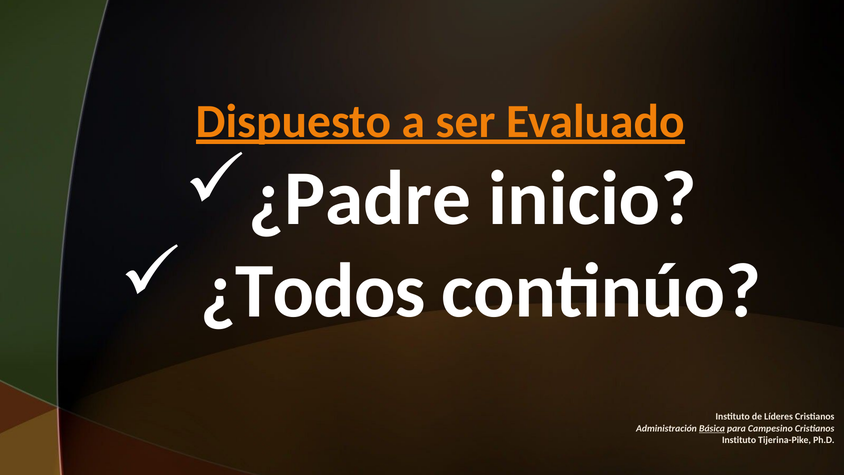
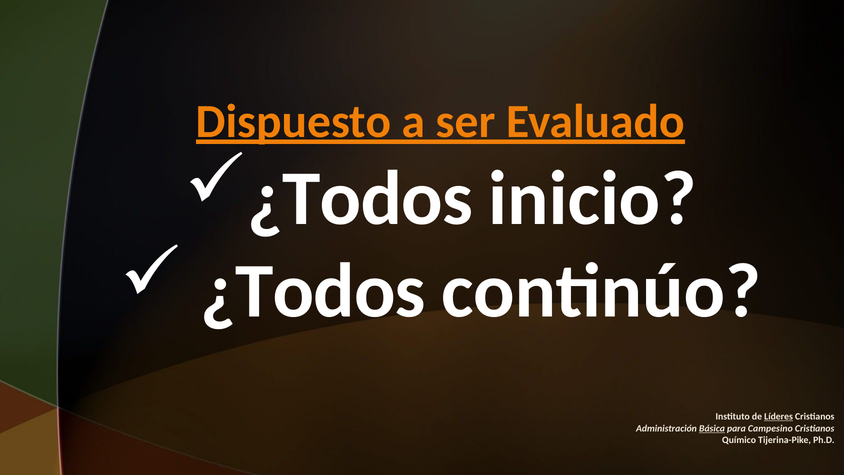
¿Padre at (360, 198): ¿Padre -> ¿Todos
Líderes underline: none -> present
Instituto at (739, 440): Instituto -> Químico
